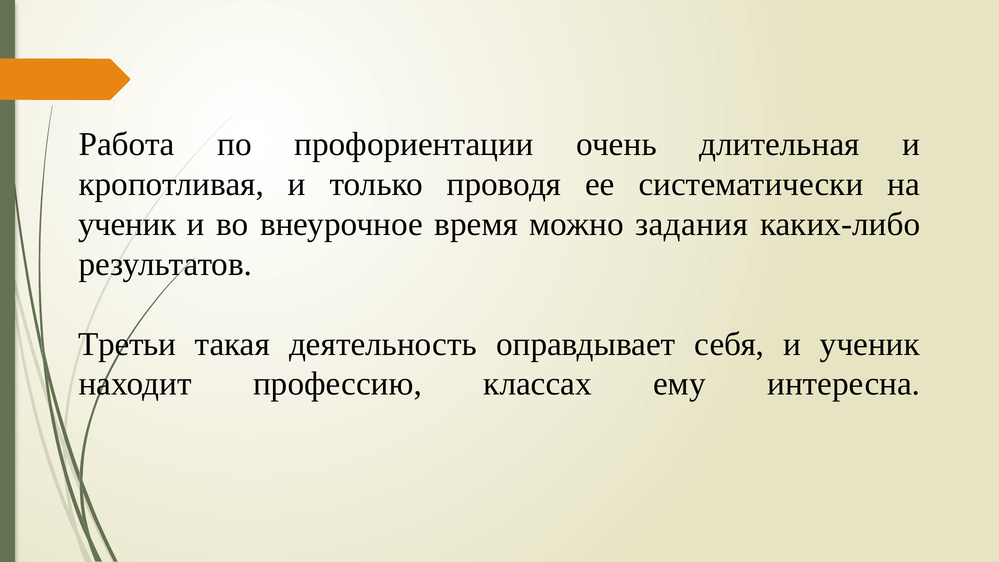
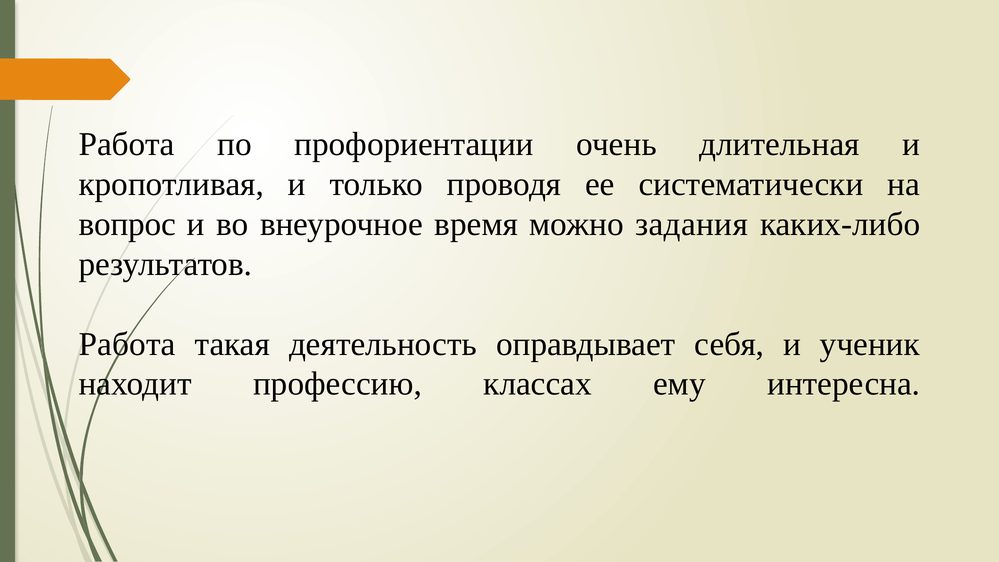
ученик at (127, 224): ученик -> вопрос
Третьи at (127, 344): Третьи -> Работа
